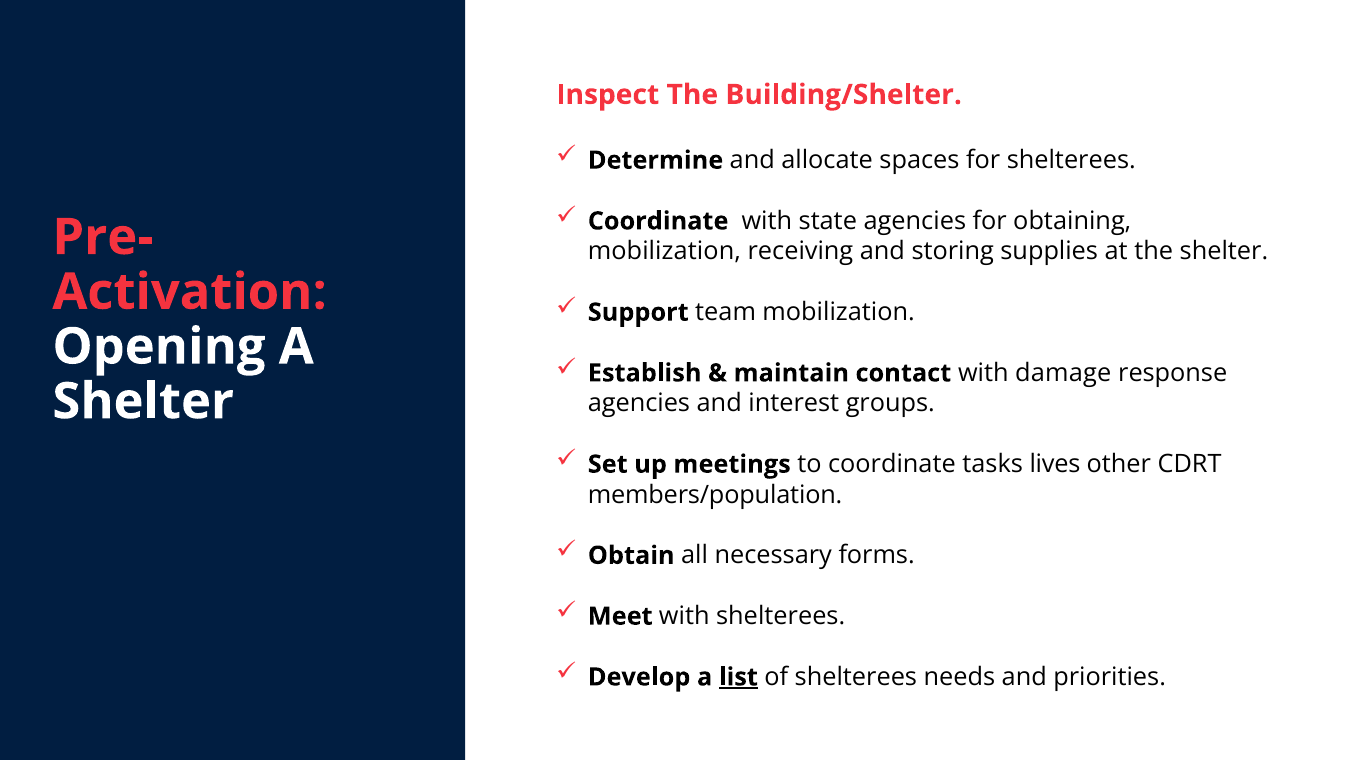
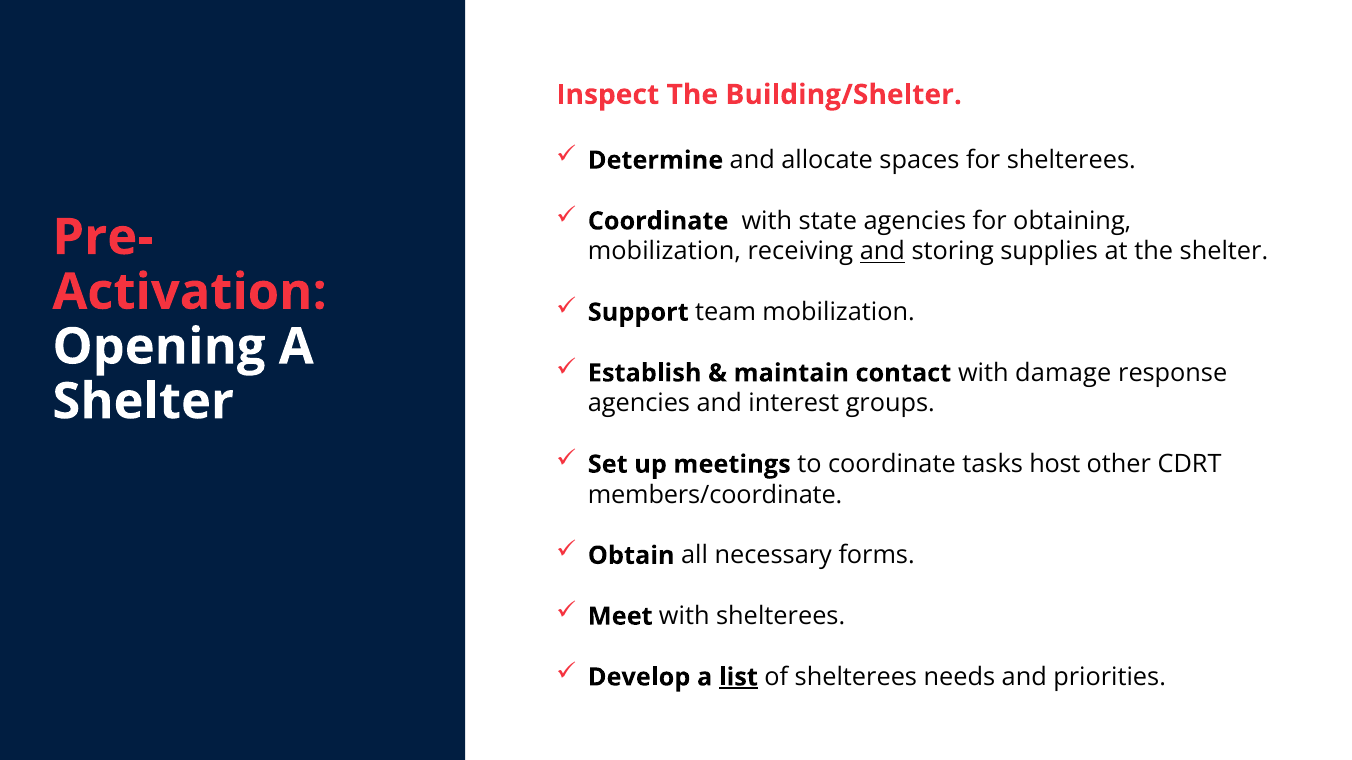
and at (882, 252) underline: none -> present
lives: lives -> host
members/population: members/population -> members/coordinate
